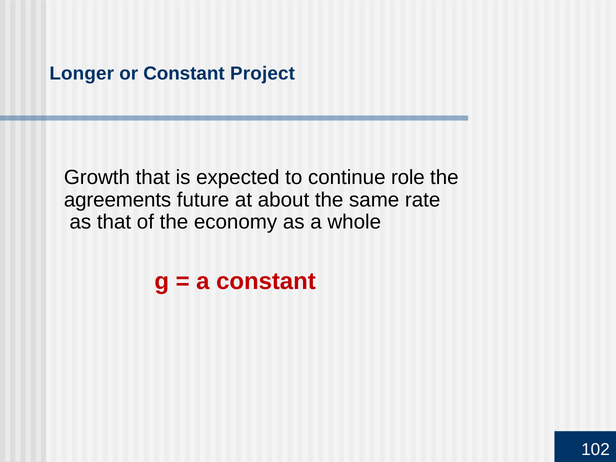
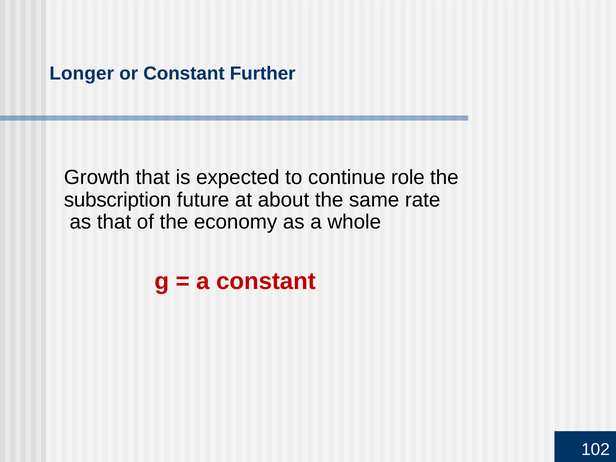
Project: Project -> Further
agreements: agreements -> subscription
